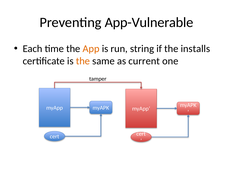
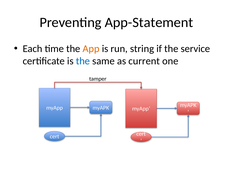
App-Vulnerable: App-Vulnerable -> App-Statement
installs: installs -> service
the at (83, 61) colour: orange -> blue
